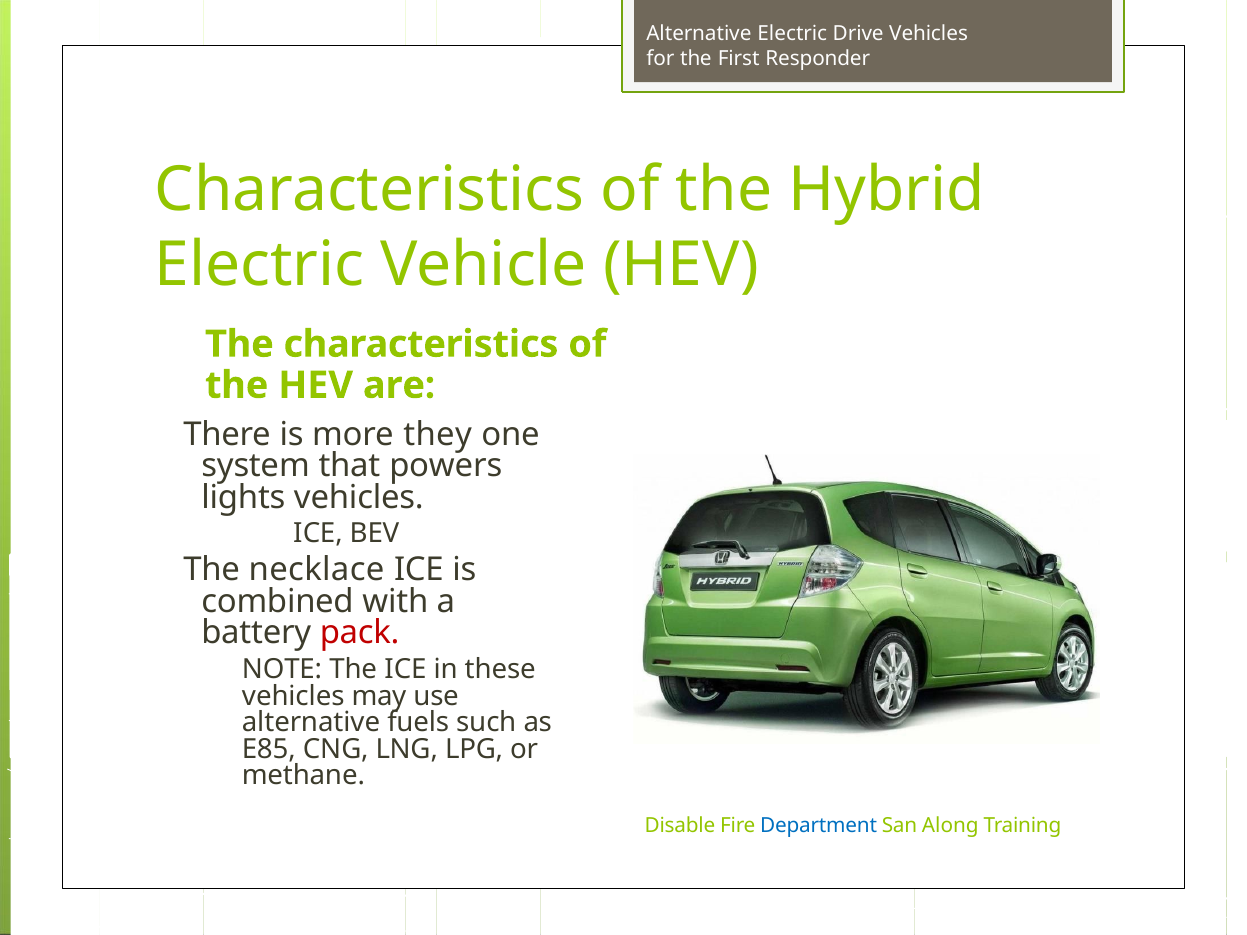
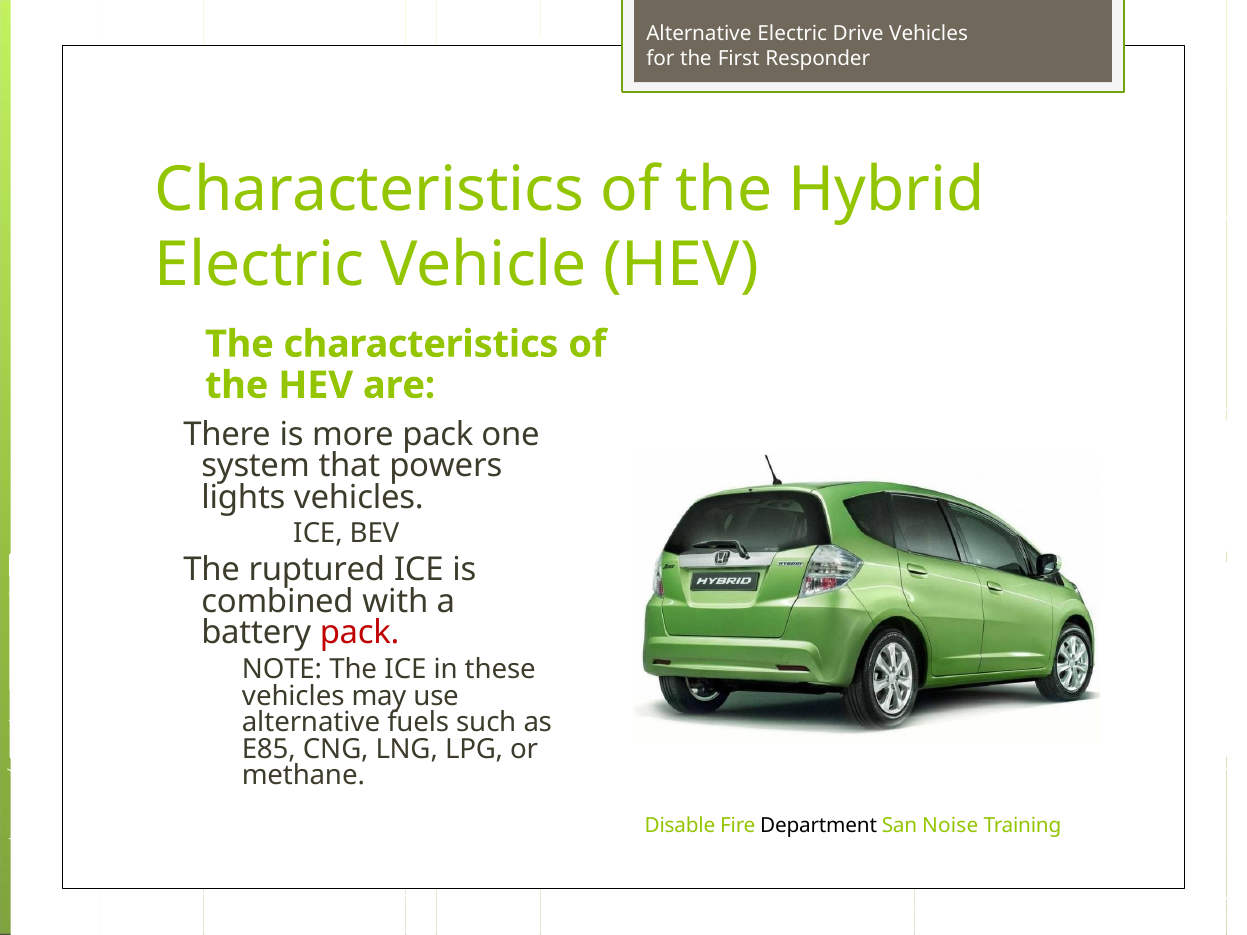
more they: they -> pack
necklace: necklace -> ruptured
Department colour: blue -> black
Along: Along -> Noise
